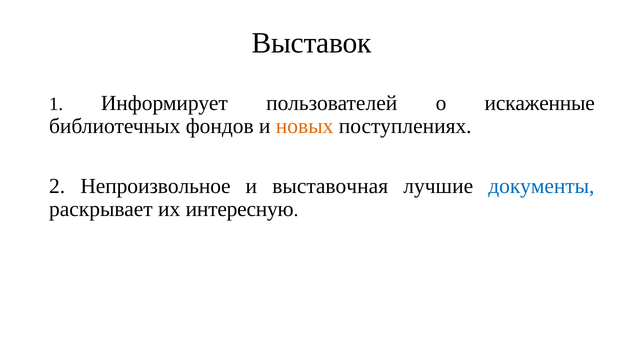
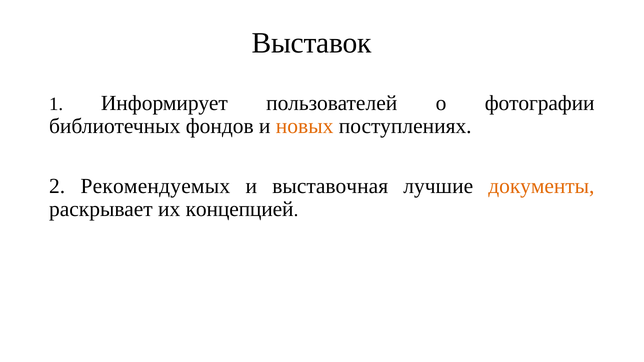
искаженные: искаженные -> фотографии
Непроизвольное: Непроизвольное -> Рекомендуемых
документы colour: blue -> orange
интересную: интересную -> концепцией
